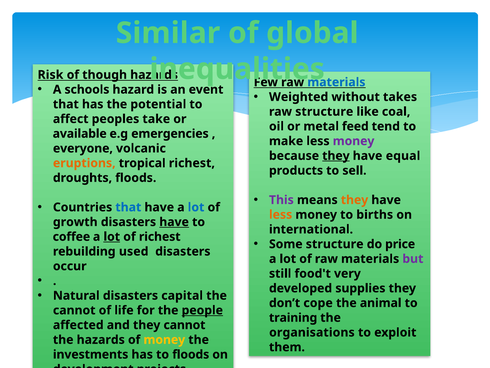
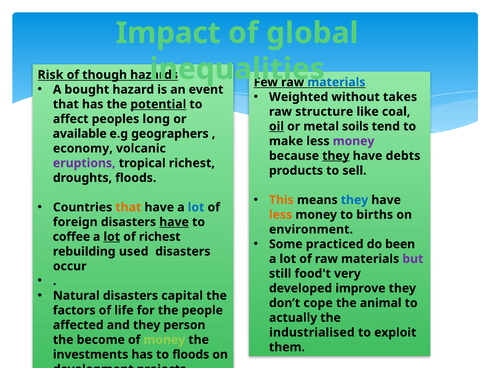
Similar: Similar -> Impact
schools: schools -> bought
potential underline: none -> present
take: take -> long
oil underline: none -> present
feed: feed -> soils
emergencies: emergencies -> geographers
everyone: everyone -> economy
equal: equal -> debts
eruptions colour: orange -> purple
This colour: purple -> orange
they at (355, 200) colour: orange -> blue
that at (128, 207) colour: blue -> orange
growth: growth -> foreign
international: international -> environment
Some structure: structure -> practiced
price: price -> been
supplies: supplies -> improve
cannot at (74, 310): cannot -> factors
people underline: present -> none
training: training -> actually
they cannot: cannot -> person
organisations: organisations -> industrialised
the hazards: hazards -> become
money at (164, 339) colour: yellow -> light green
